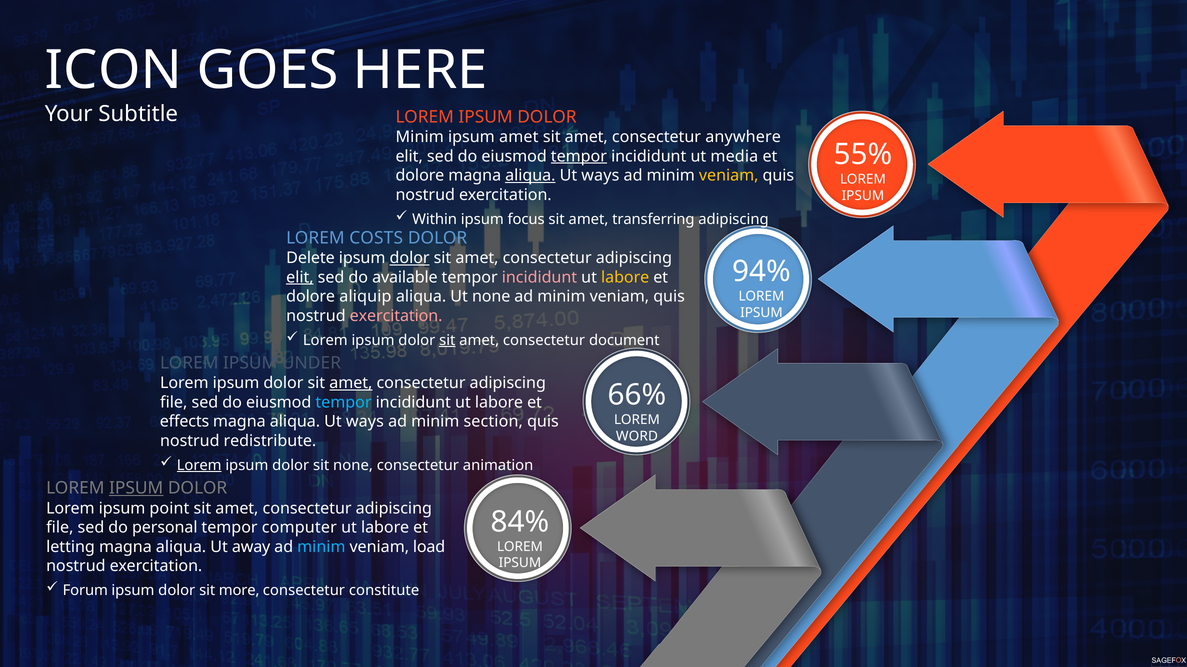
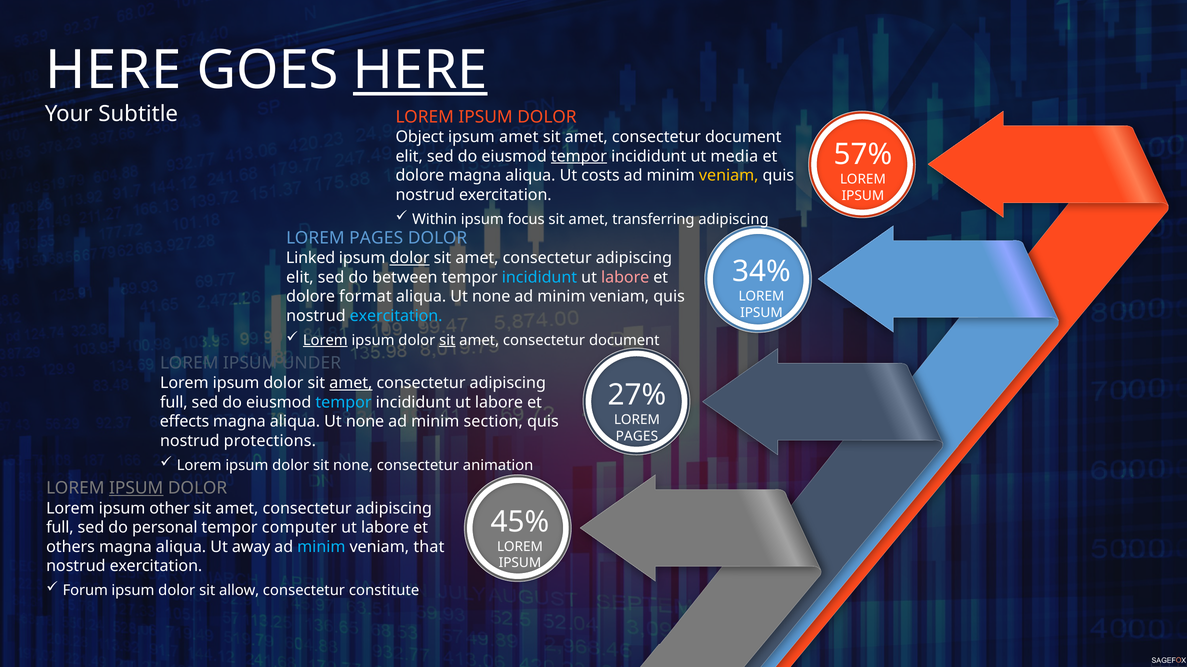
ICON at (113, 70): ICON -> HERE
HERE at (420, 70) underline: none -> present
Minim at (420, 137): Minim -> Object
anywhere at (743, 137): anywhere -> document
55%: 55% -> 57%
aliqua at (530, 176) underline: present -> none
ways at (600, 176): ways -> costs
COSTS at (376, 238): COSTS -> PAGES
Delete: Delete -> Linked
94%: 94% -> 34%
elit at (300, 278) underline: present -> none
available: available -> between
incididunt at (539, 278) colour: pink -> light blue
labore at (625, 278) colour: yellow -> pink
aliquip: aliquip -> format
exercitation at (396, 316) colour: pink -> light blue
Lorem at (325, 341) underline: none -> present
66%: 66% -> 27%
file at (174, 403): file -> full
ways at (365, 422): ways -> none
WORD at (637, 437): WORD -> PAGES
redistribute: redistribute -> protections
Lorem at (199, 466) underline: present -> none
point: point -> other
84%: 84% -> 45%
file at (60, 528): file -> full
letting: letting -> others
load: load -> that
more: more -> allow
